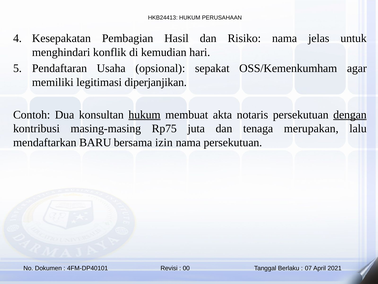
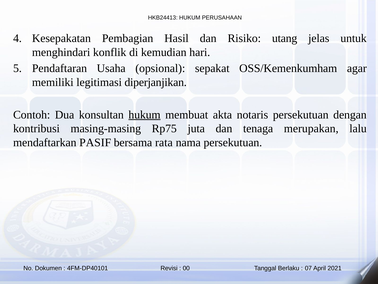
Risiko nama: nama -> utang
dengan underline: present -> none
BARU: BARU -> PASIF
izin: izin -> rata
